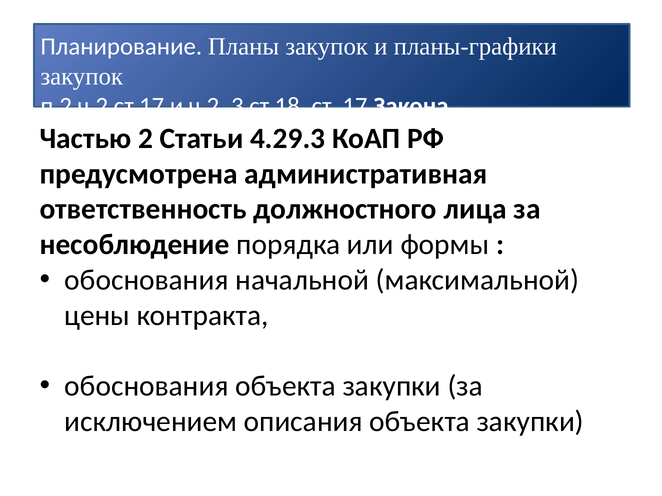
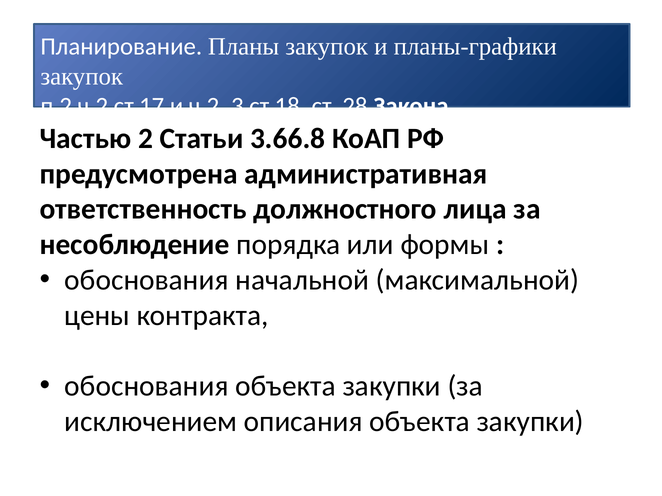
17: 17 -> 28
4.29.3: 4.29.3 -> 3.66.8
